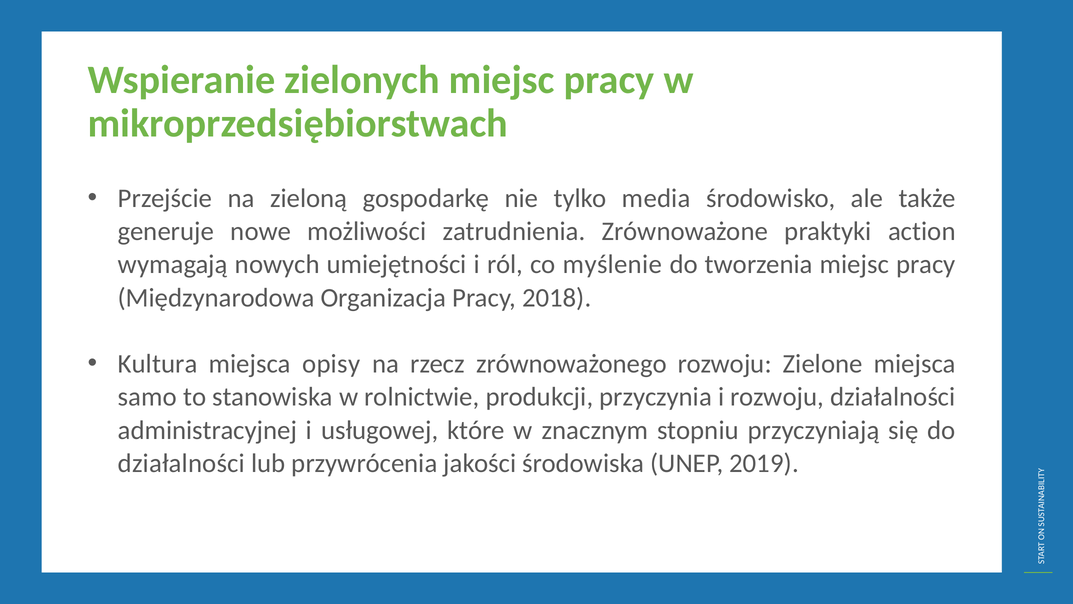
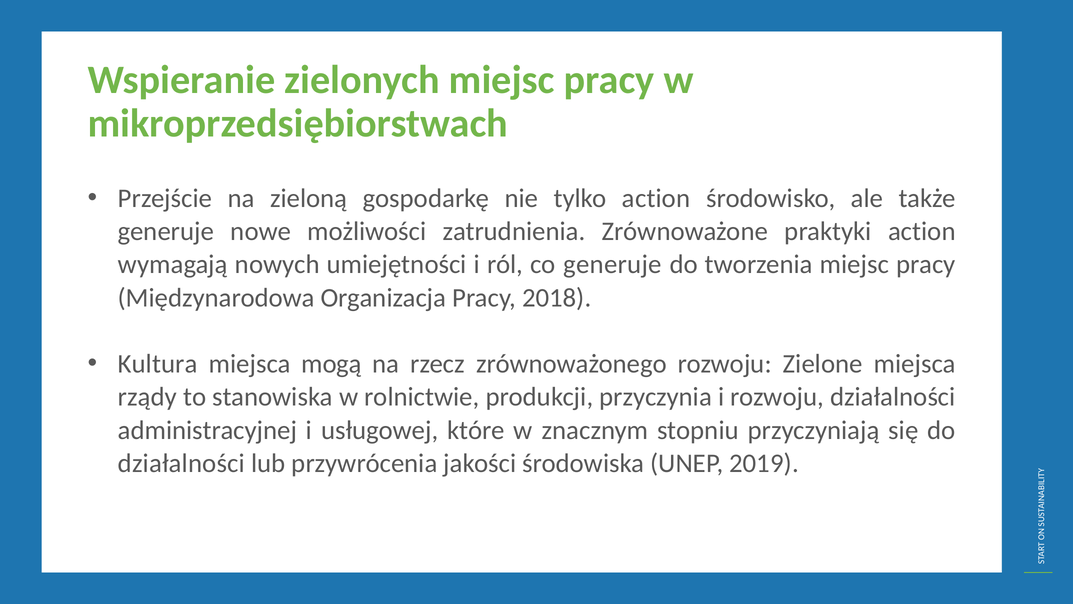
tylko media: media -> action
co myślenie: myślenie -> generuje
opisy: opisy -> mogą
samo: samo -> rządy
